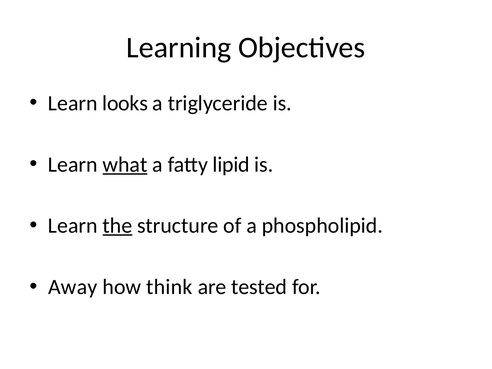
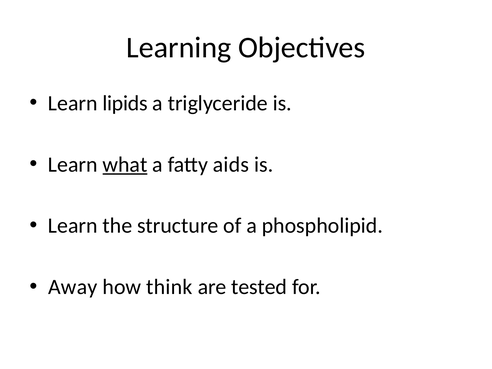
looks: looks -> lipids
lipid: lipid -> aids
the underline: present -> none
